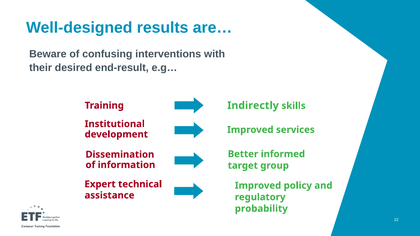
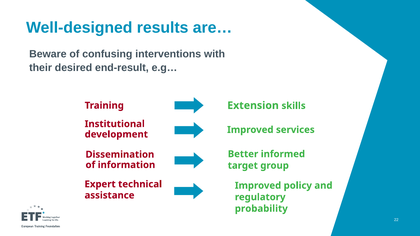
Indirectly: Indirectly -> Extension
